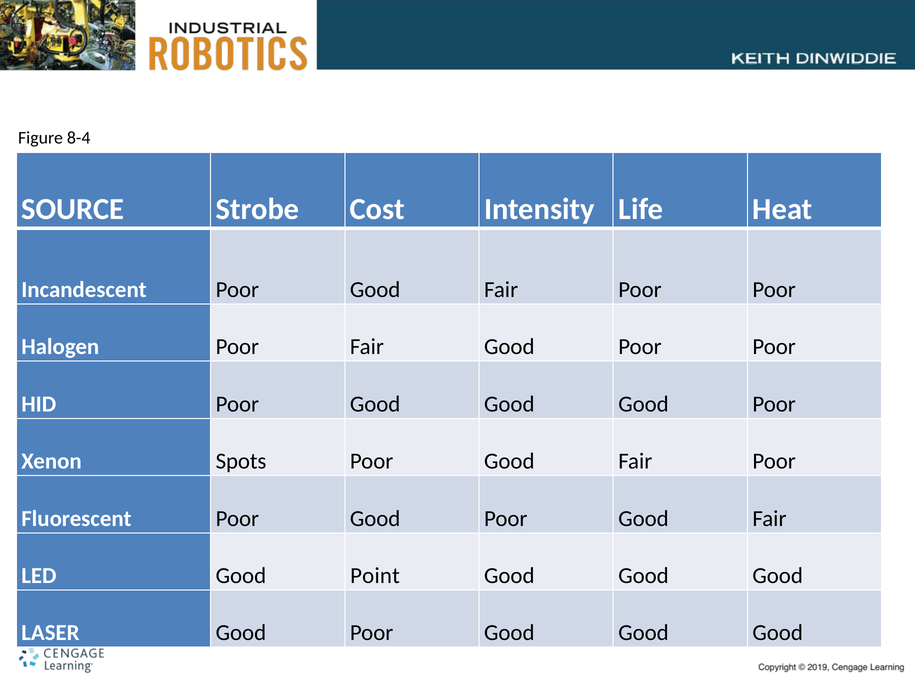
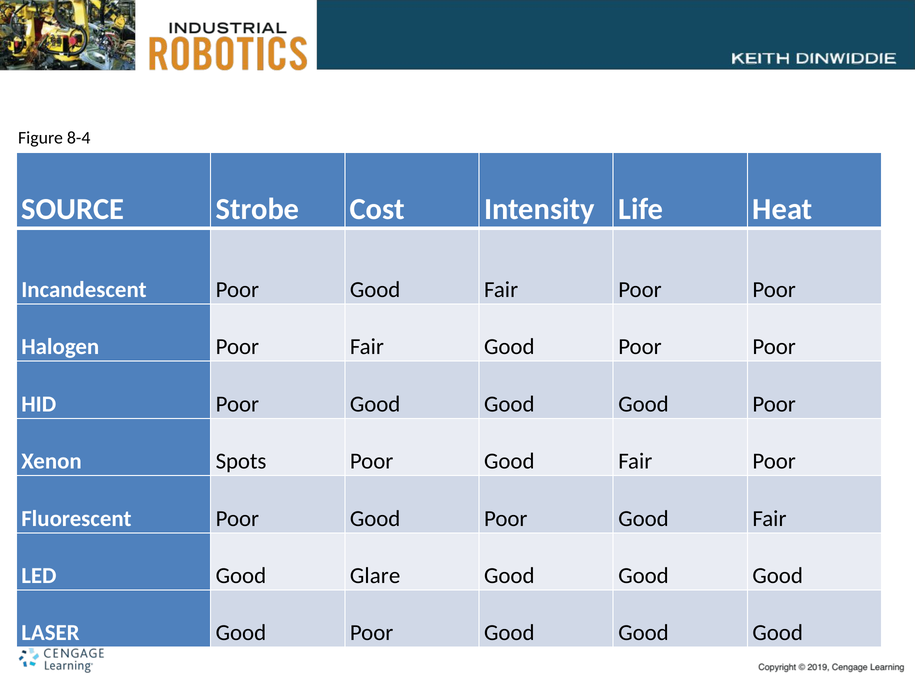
Point: Point -> Glare
